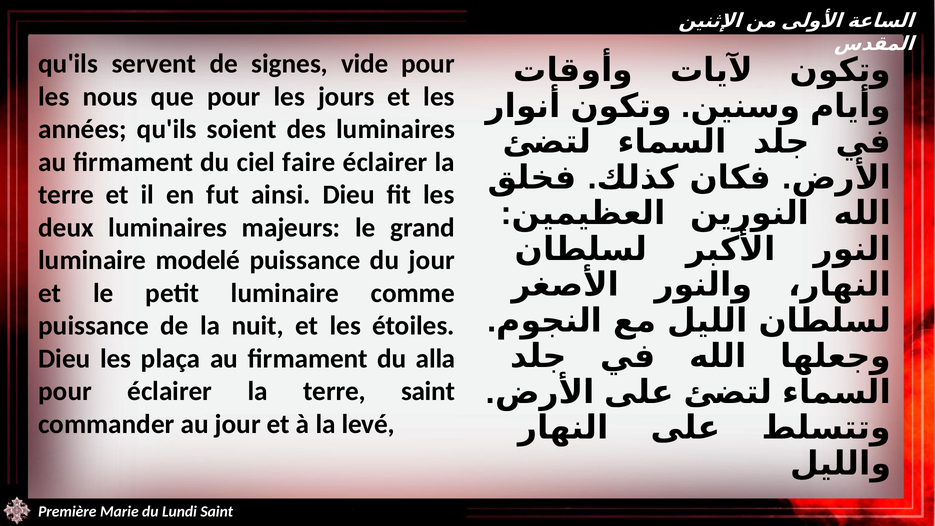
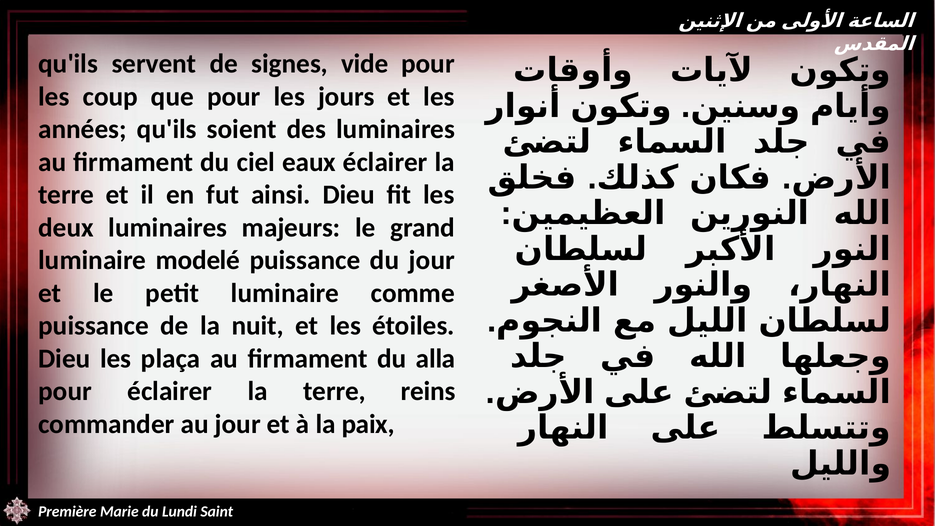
nous: nous -> coup
faire: faire -> eaux
terre saint: saint -> reins
levé: levé -> paix
